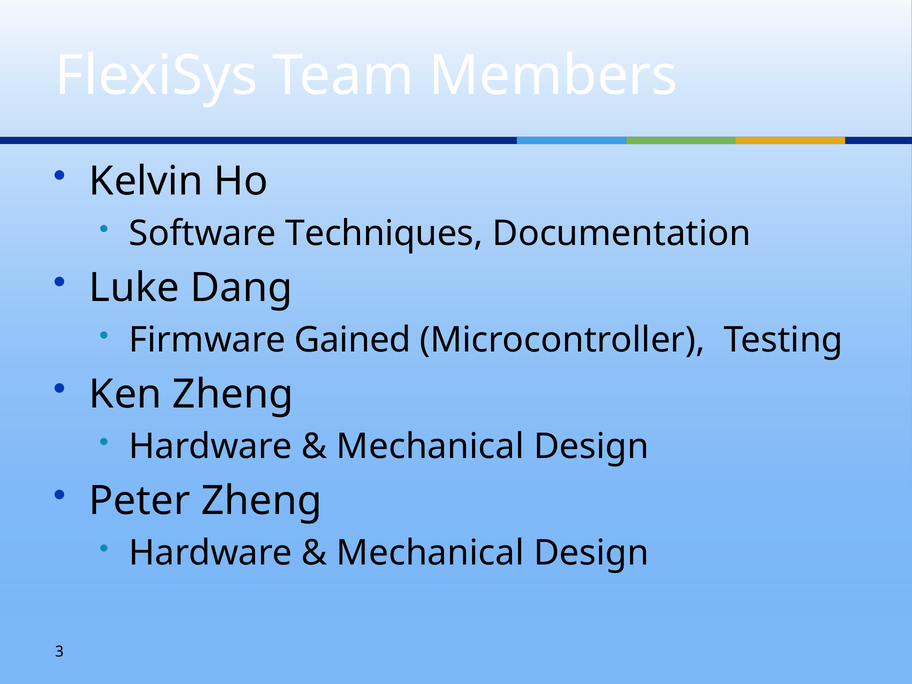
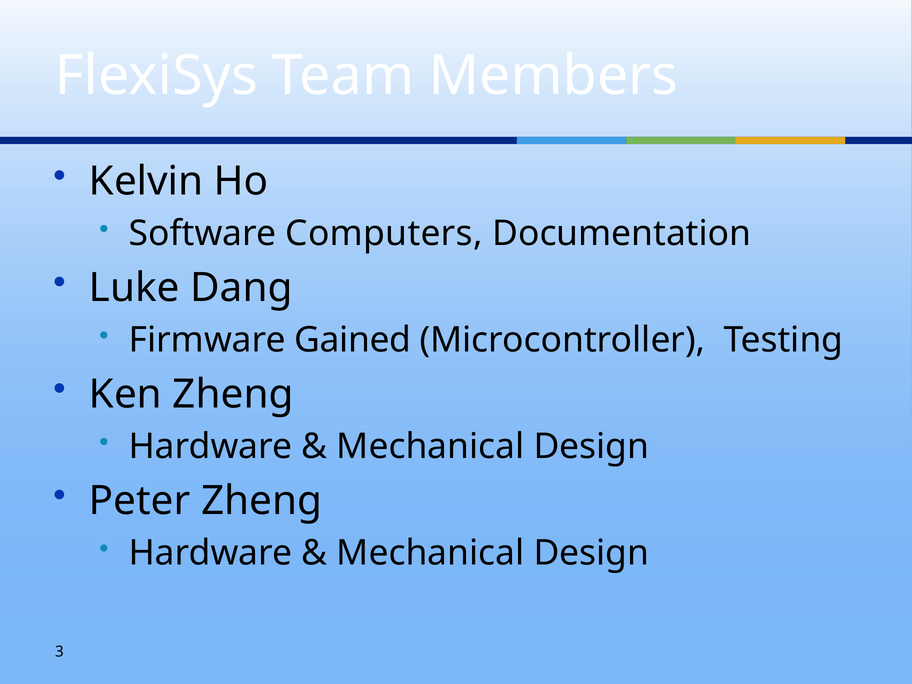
Techniques: Techniques -> Computers
